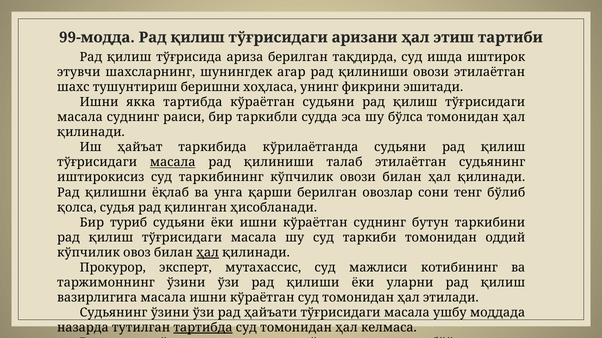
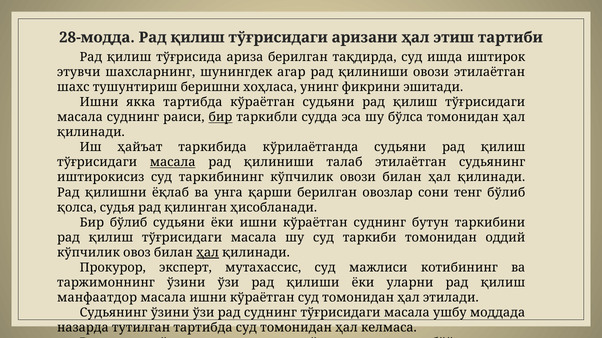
99-модда: 99-модда -> 28-модда
бир at (220, 117) underline: none -> present
Бир туриб: туриб -> бўлиб
вазирлигига: вазирлигига -> манфаатдор
рад ҳайъати: ҳайъати -> суднинг
тартибда at (203, 328) underline: present -> none
